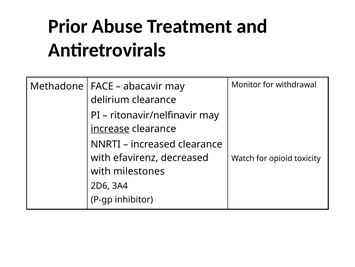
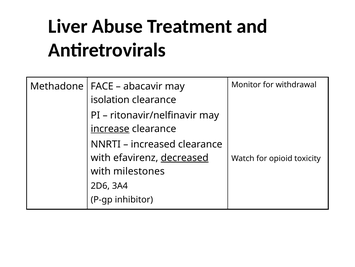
Prior: Prior -> Liver
delirium: delirium -> isolation
decreased underline: none -> present
